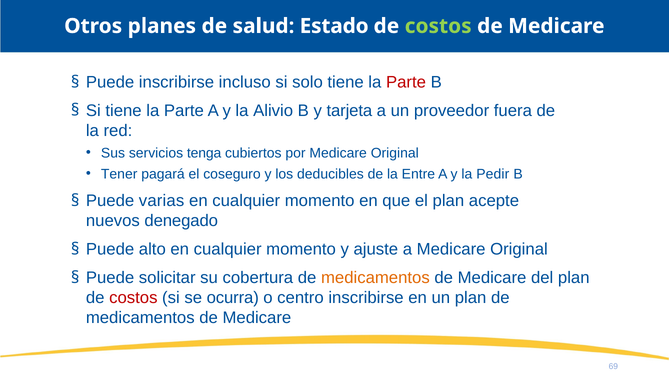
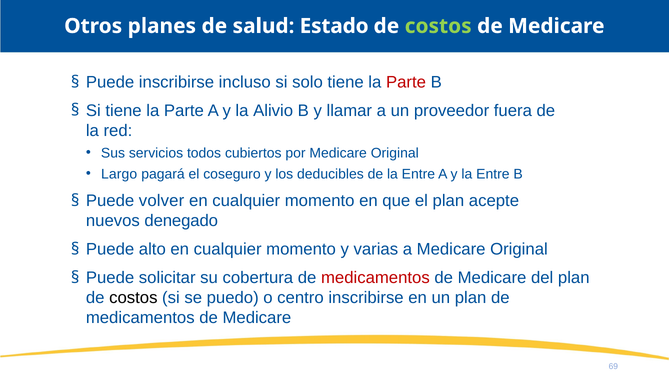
tarjeta: tarjeta -> llamar
tenga: tenga -> todos
Tener: Tener -> Largo
y la Pedir: Pedir -> Entre
varias: varias -> volver
ajuste: ajuste -> varias
medicamentos at (375, 278) colour: orange -> red
costos at (133, 298) colour: red -> black
ocurra: ocurra -> puedo
